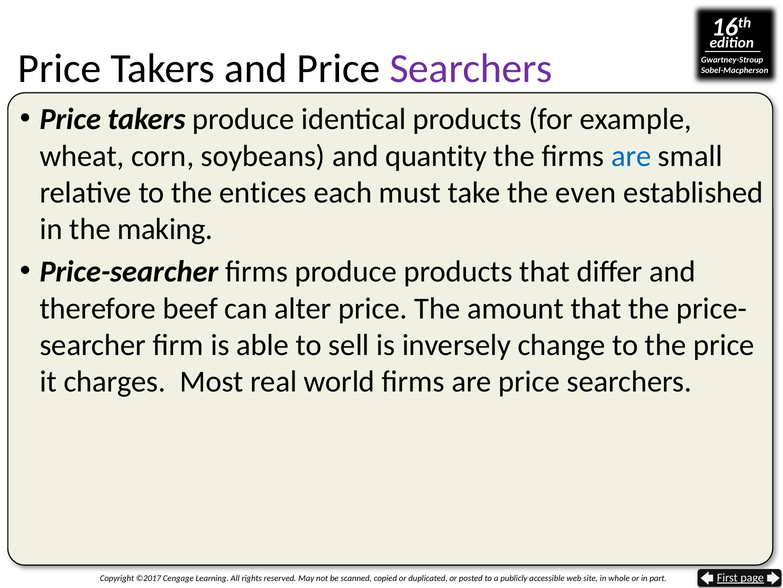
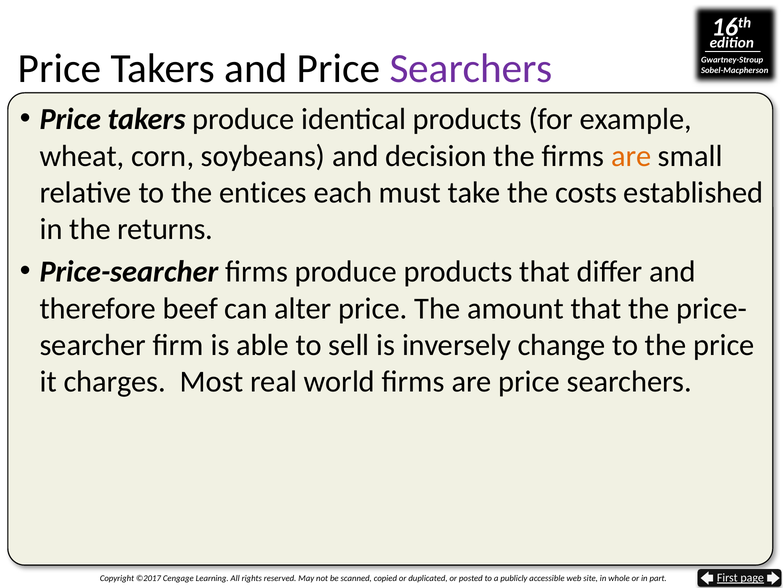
quantity: quantity -> decision
are at (631, 156) colour: blue -> orange
even: even -> costs
making: making -> returns
